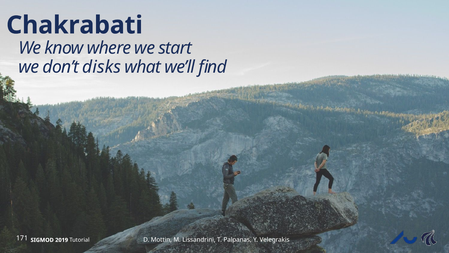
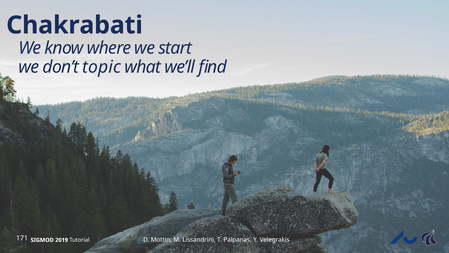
disks: disks -> topic
